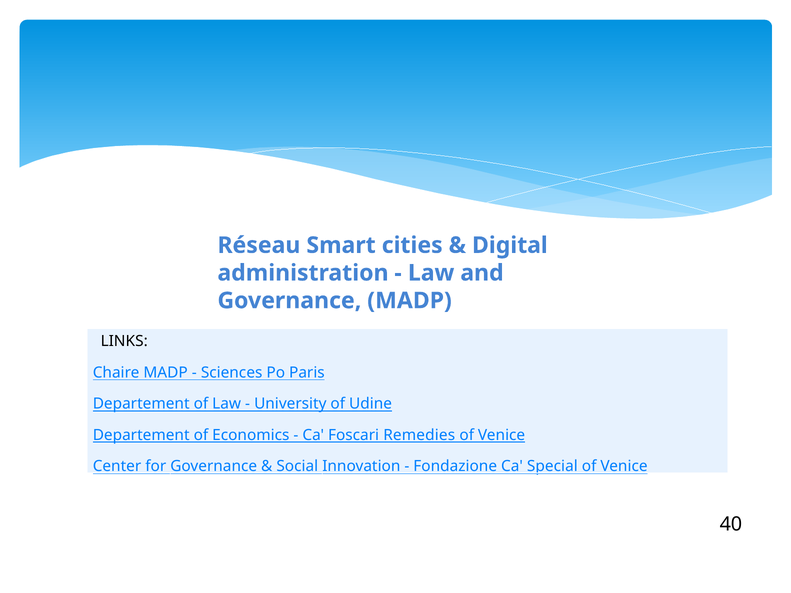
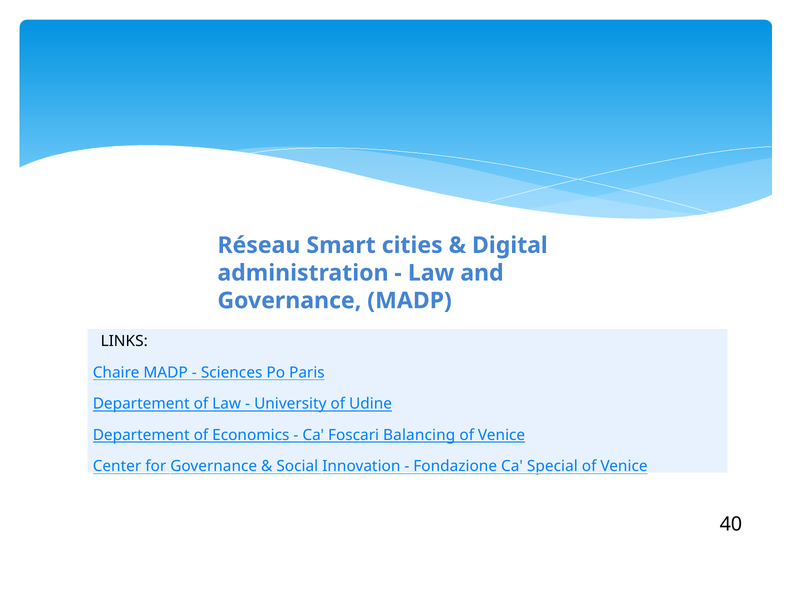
Remedies: Remedies -> Balancing
